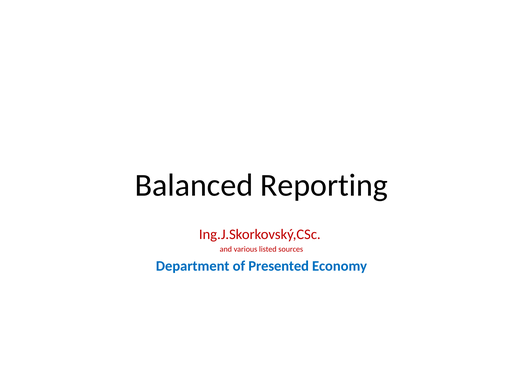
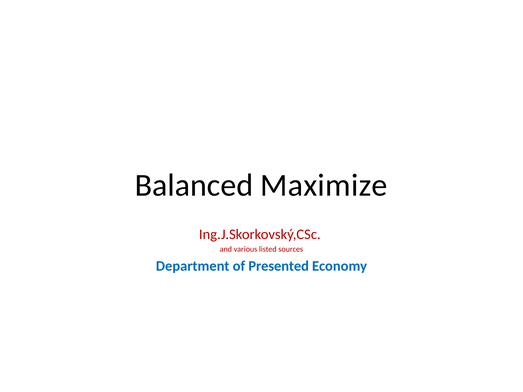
Reporting: Reporting -> Maximize
